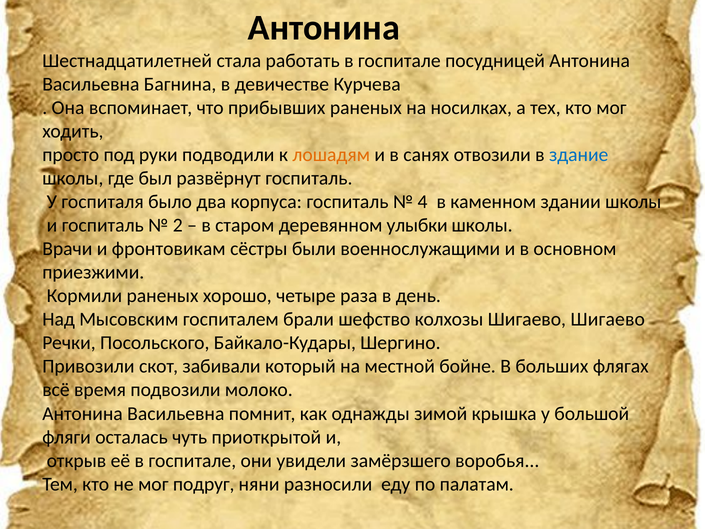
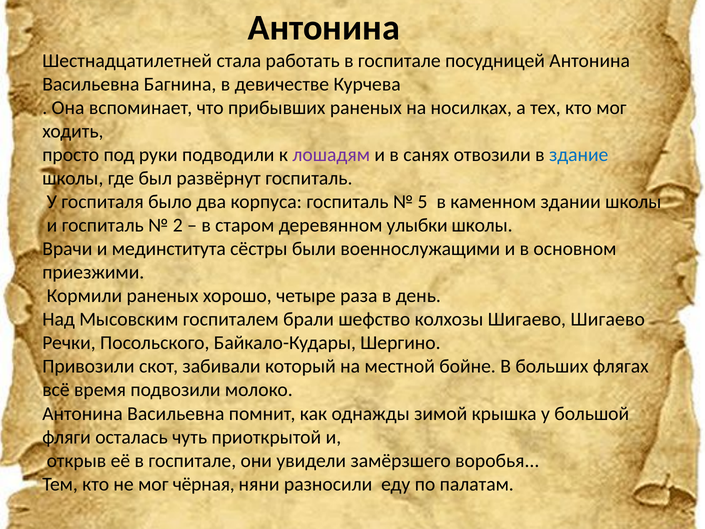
лошадям colour: orange -> purple
4: 4 -> 5
фронтовикам: фронтовикам -> мединститута
подруг: подруг -> чёрная
